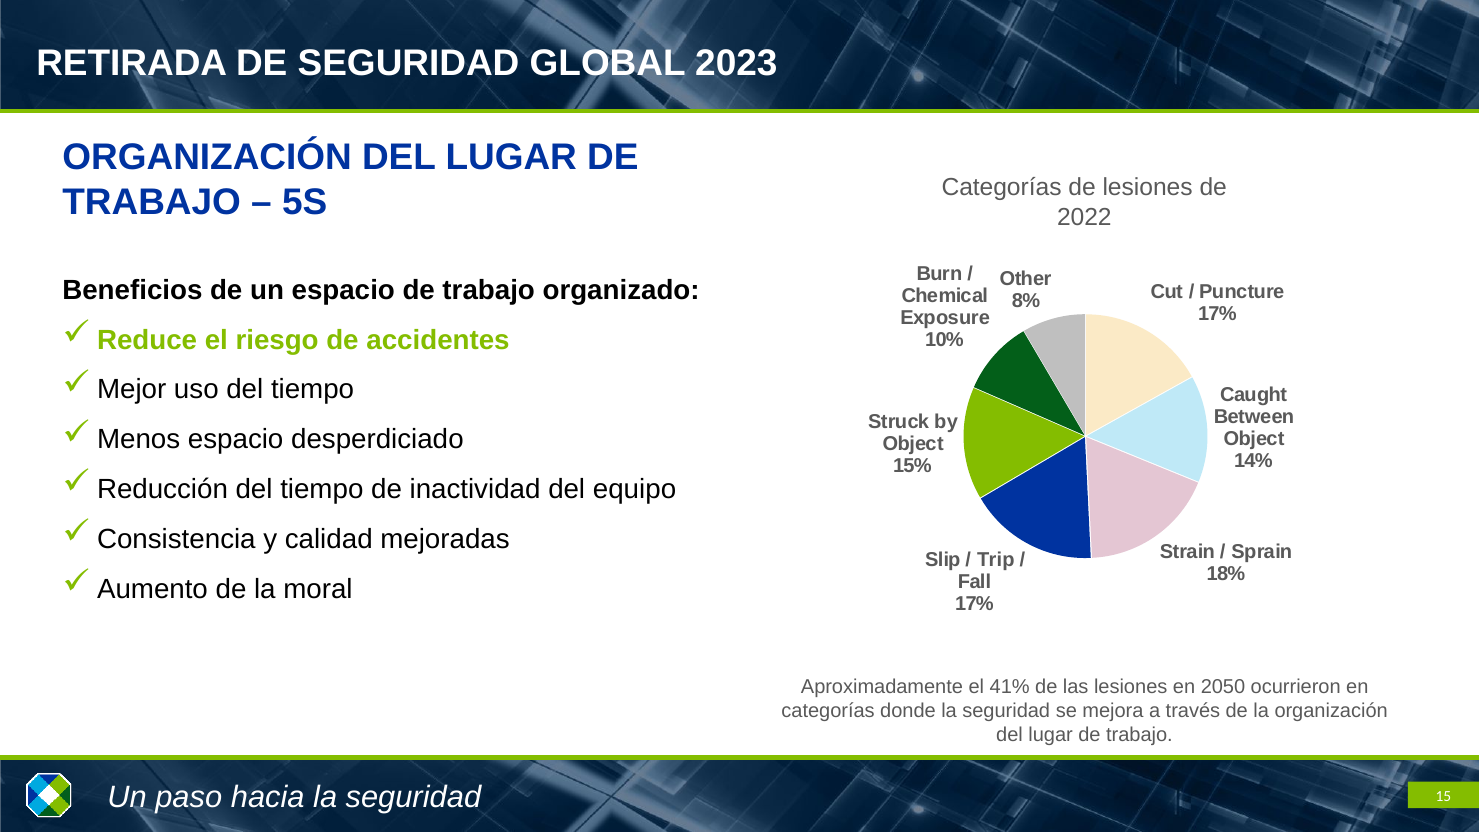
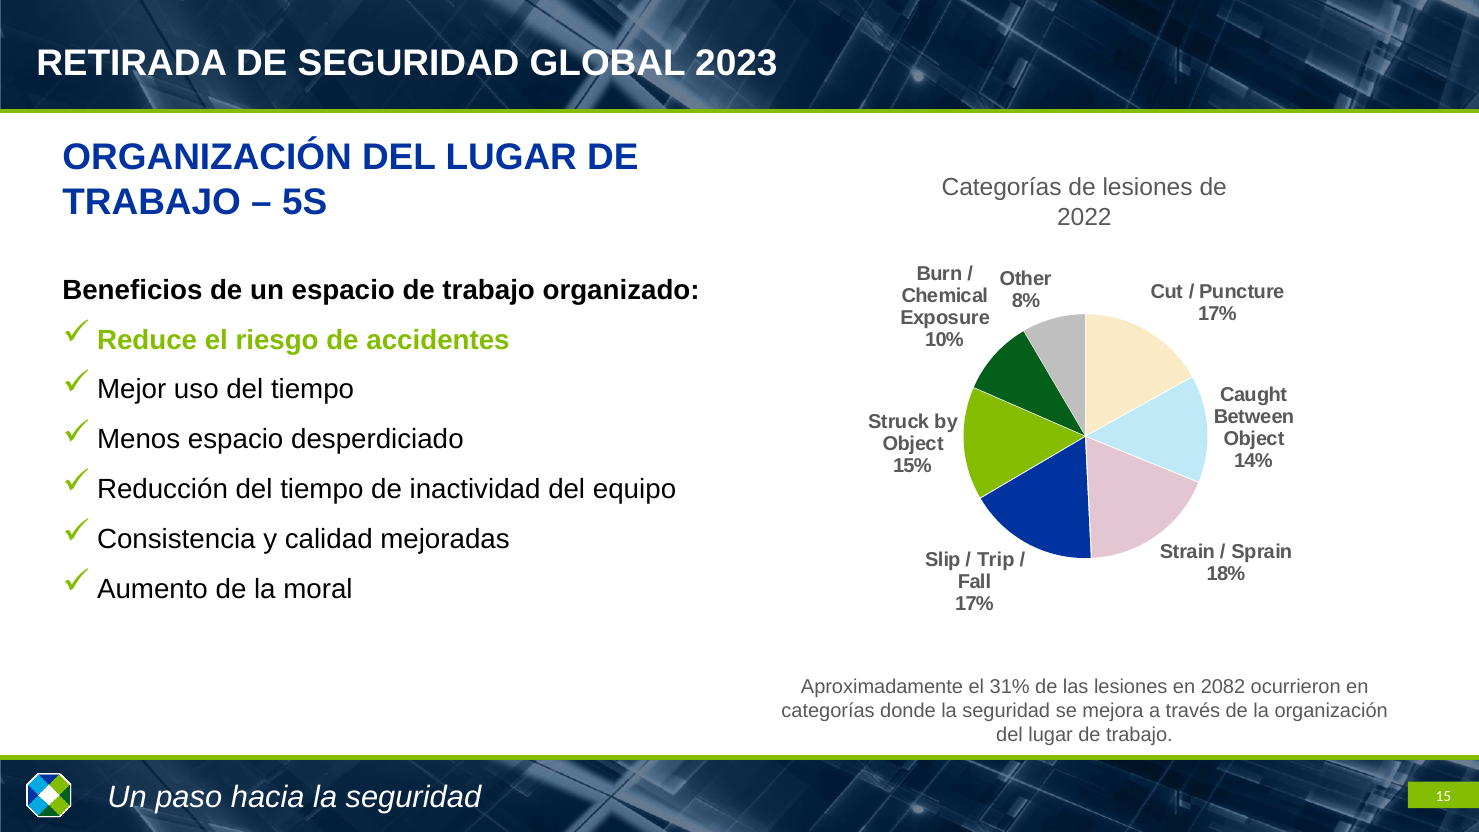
41%: 41% -> 31%
2050: 2050 -> 2082
